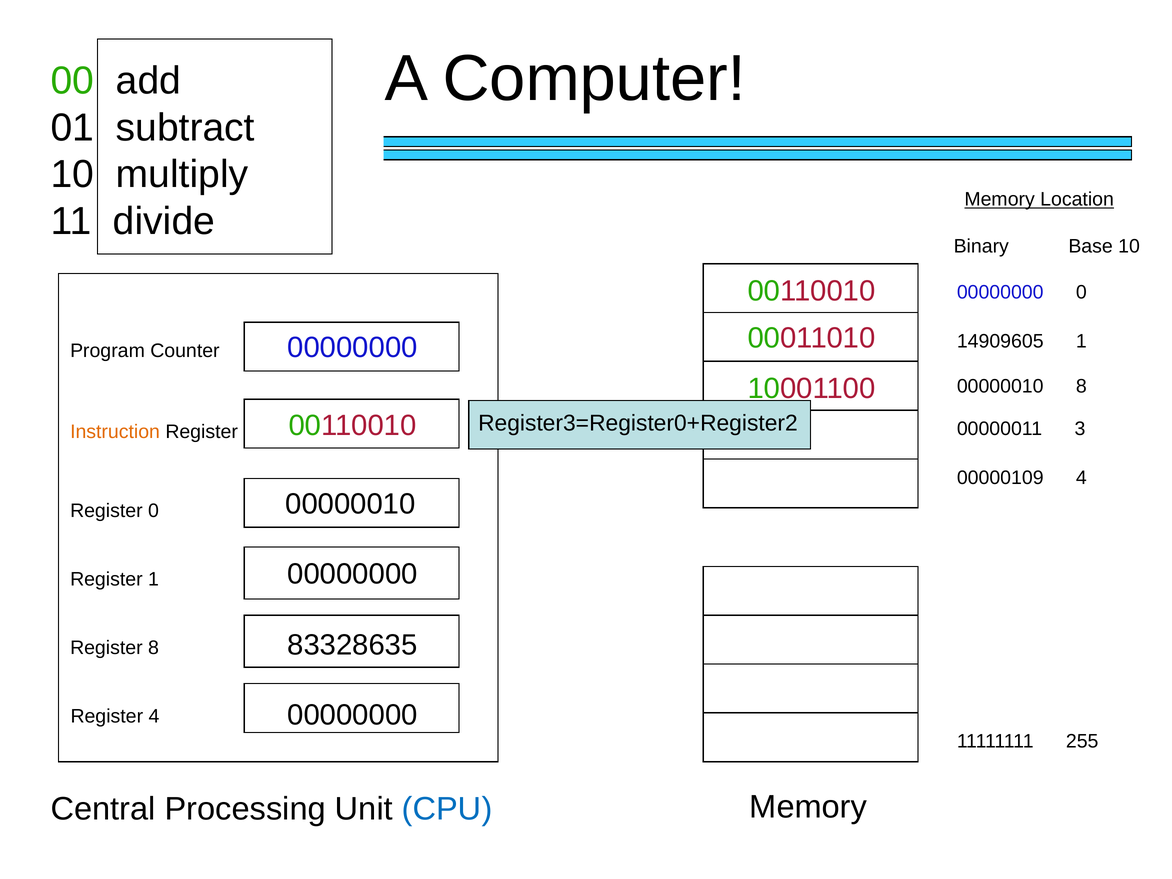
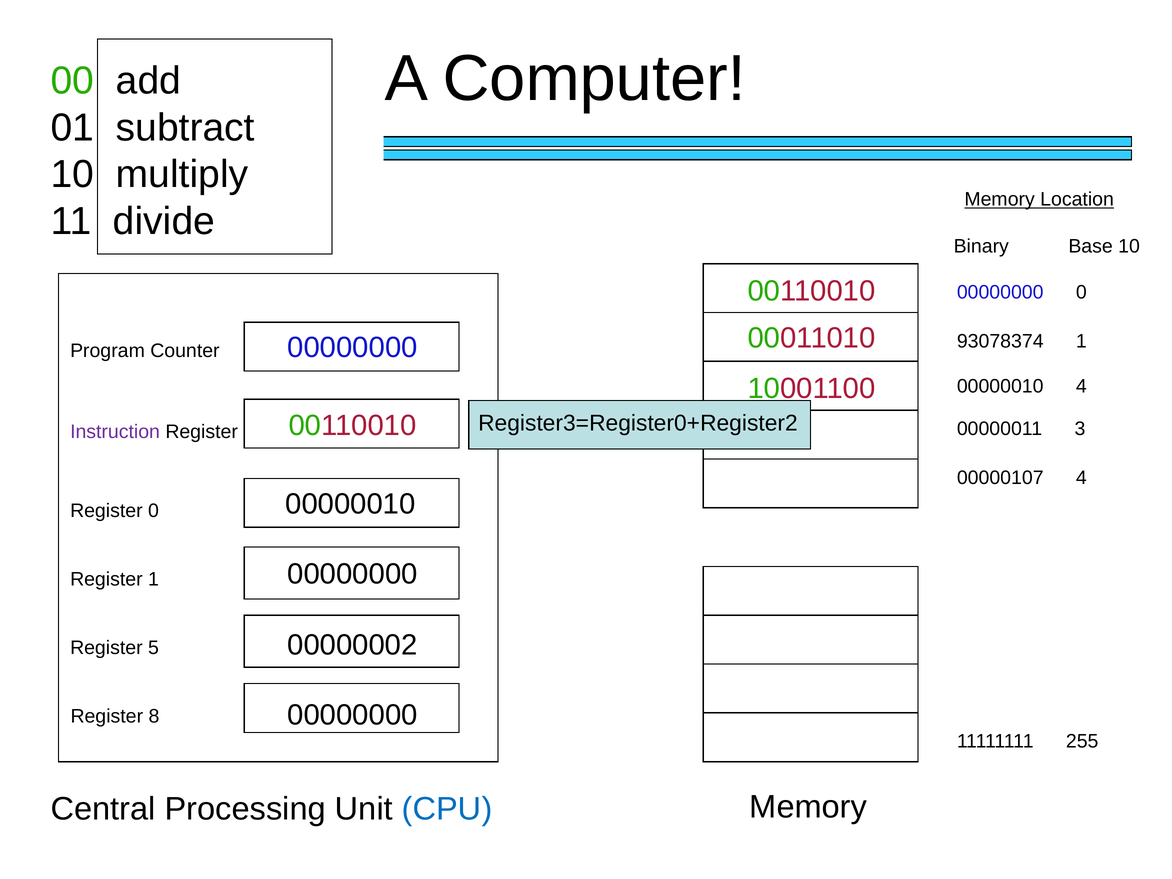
14909605: 14909605 -> 93078374
00000010 8: 8 -> 4
Instruction colour: orange -> purple
00000109: 00000109 -> 00000107
83328635: 83328635 -> 00000002
Register 8: 8 -> 5
Register 4: 4 -> 8
